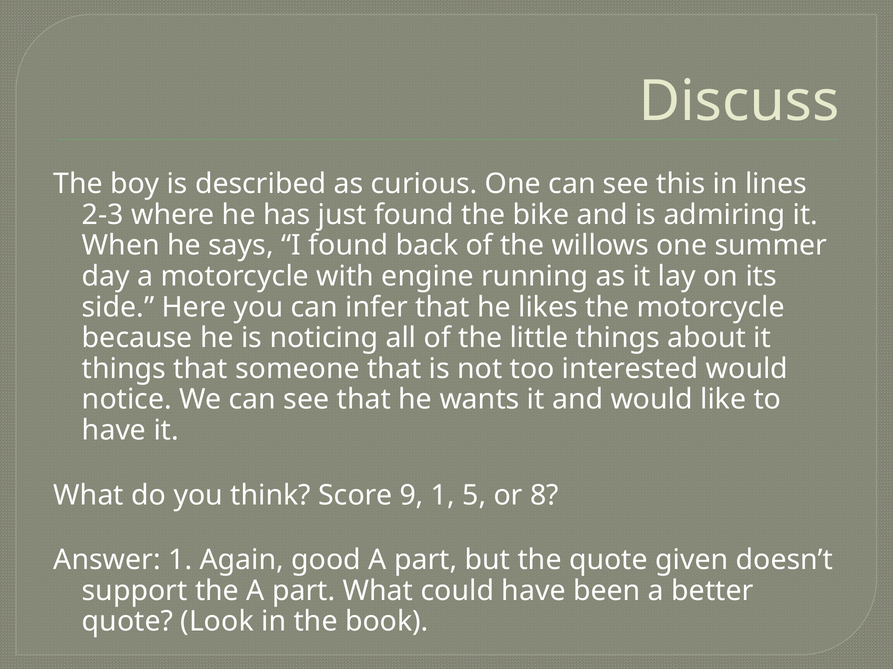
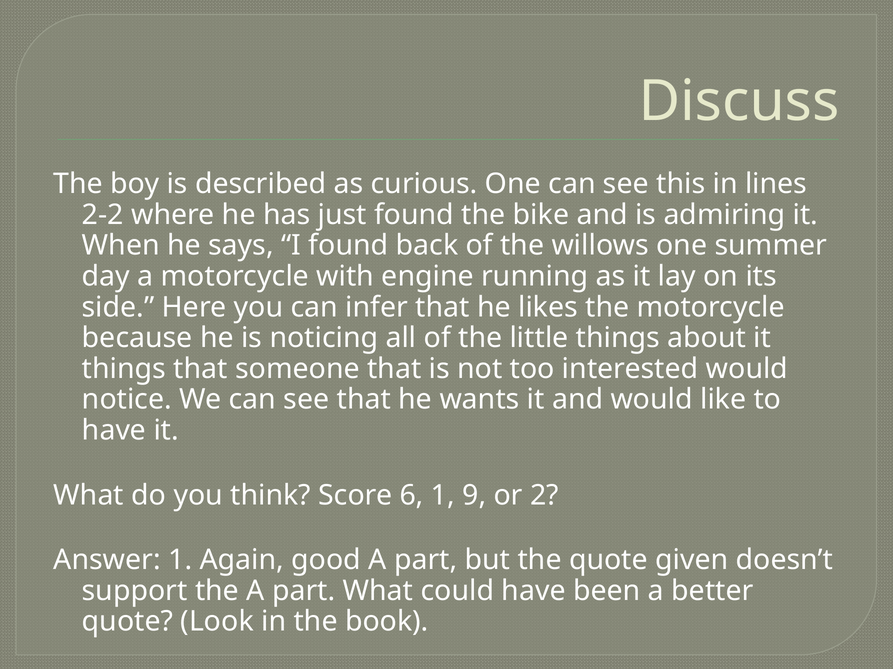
2-3: 2-3 -> 2-2
9: 9 -> 6
5: 5 -> 9
8: 8 -> 2
